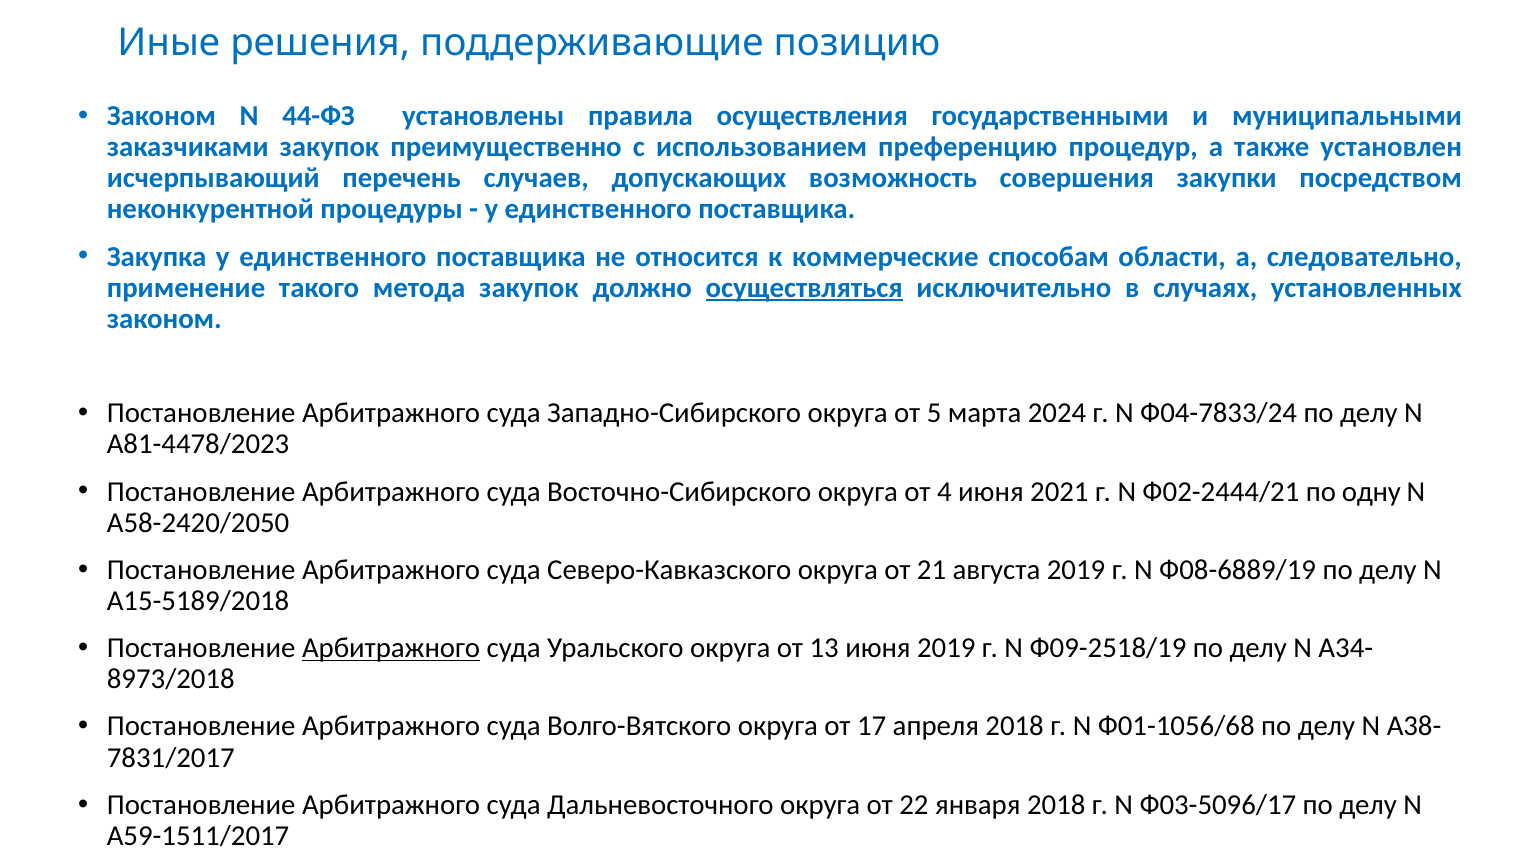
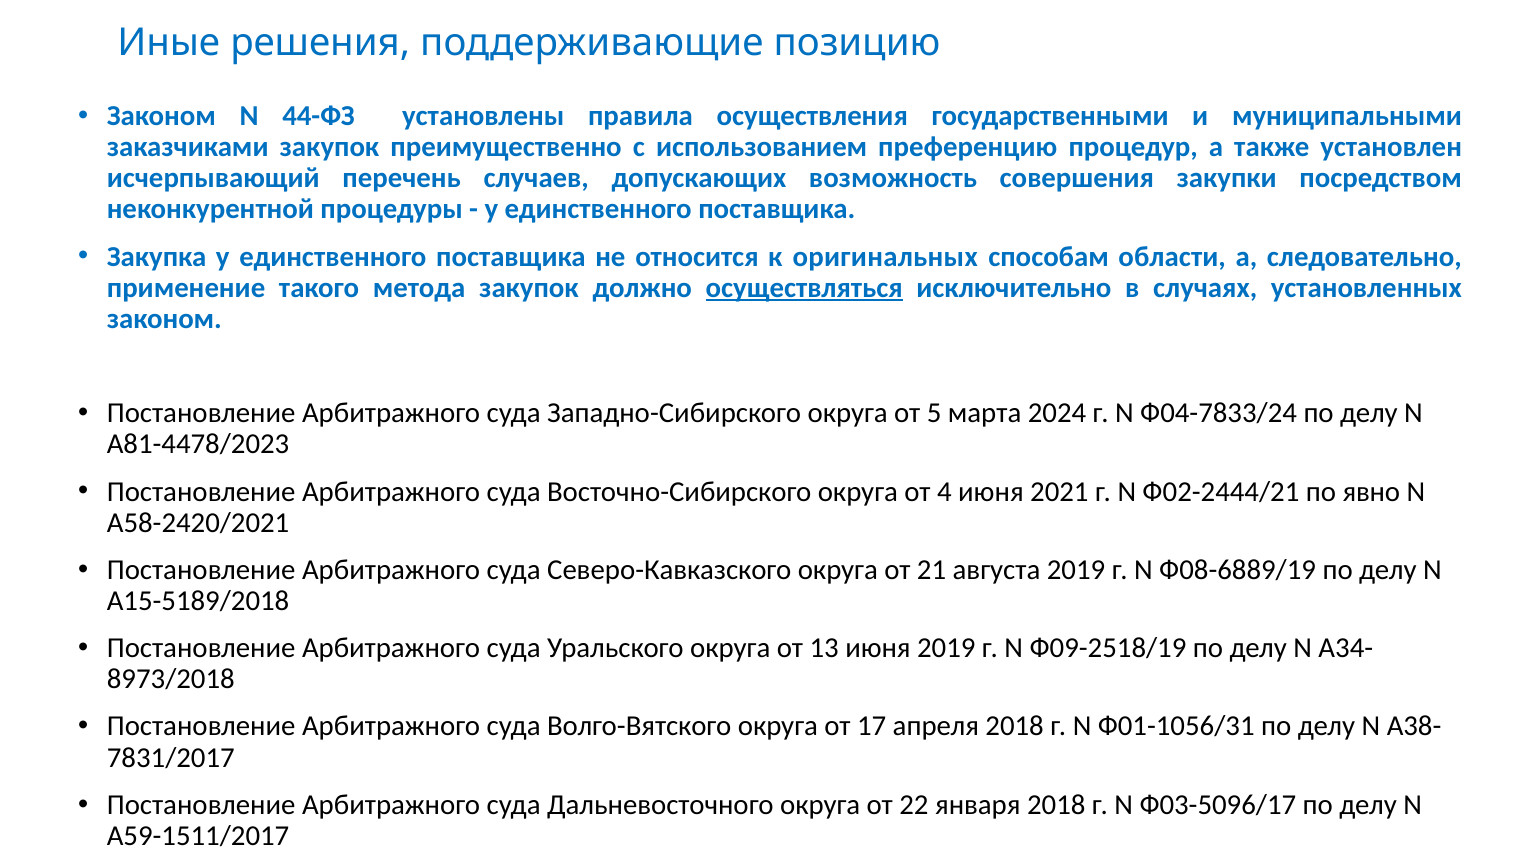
коммерческие: коммерческие -> оригинальных
одну: одну -> явно
А58-2420/2050: А58-2420/2050 -> А58-2420/2021
Арбитражного at (391, 648) underline: present -> none
Ф01-1056/68: Ф01-1056/68 -> Ф01-1056/31
